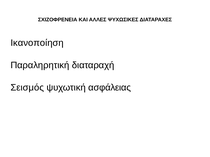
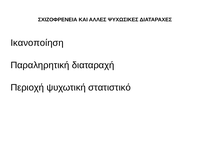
Σεισμός: Σεισμός -> Περιοχή
ασφάλειας: ασφάλειας -> στατιστικό
